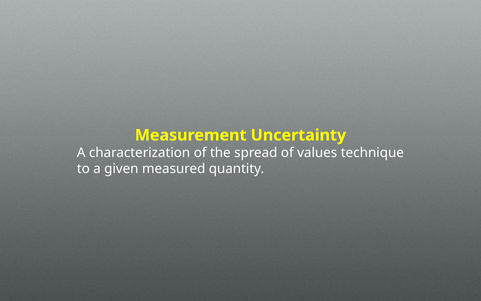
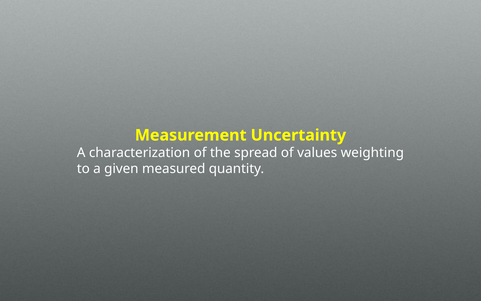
technique: technique -> weighting
